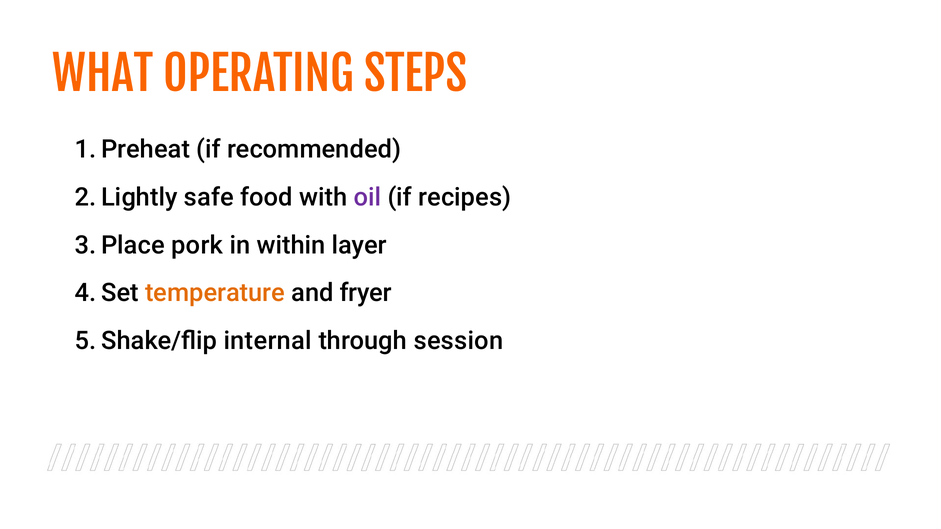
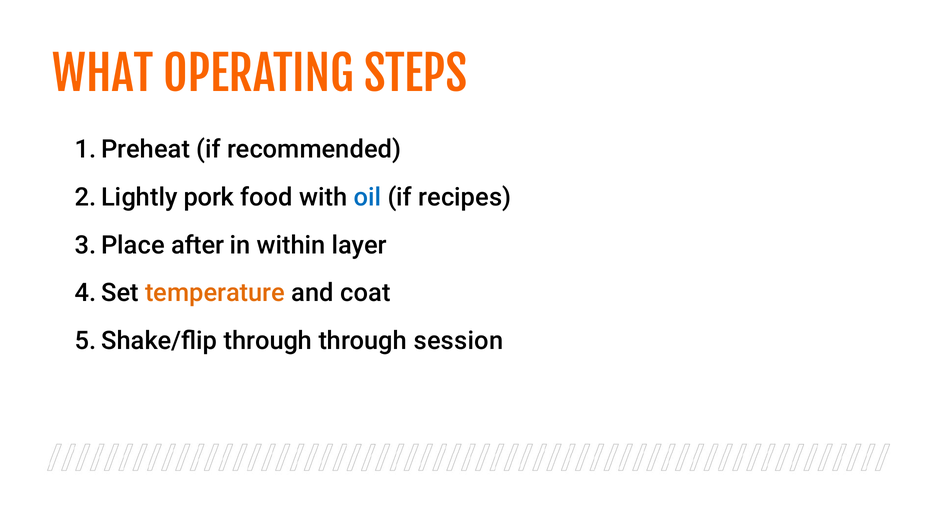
safe: safe -> pork
oil colour: purple -> blue
pork: pork -> after
fryer: fryer -> coat
internal at (268, 341): internal -> through
